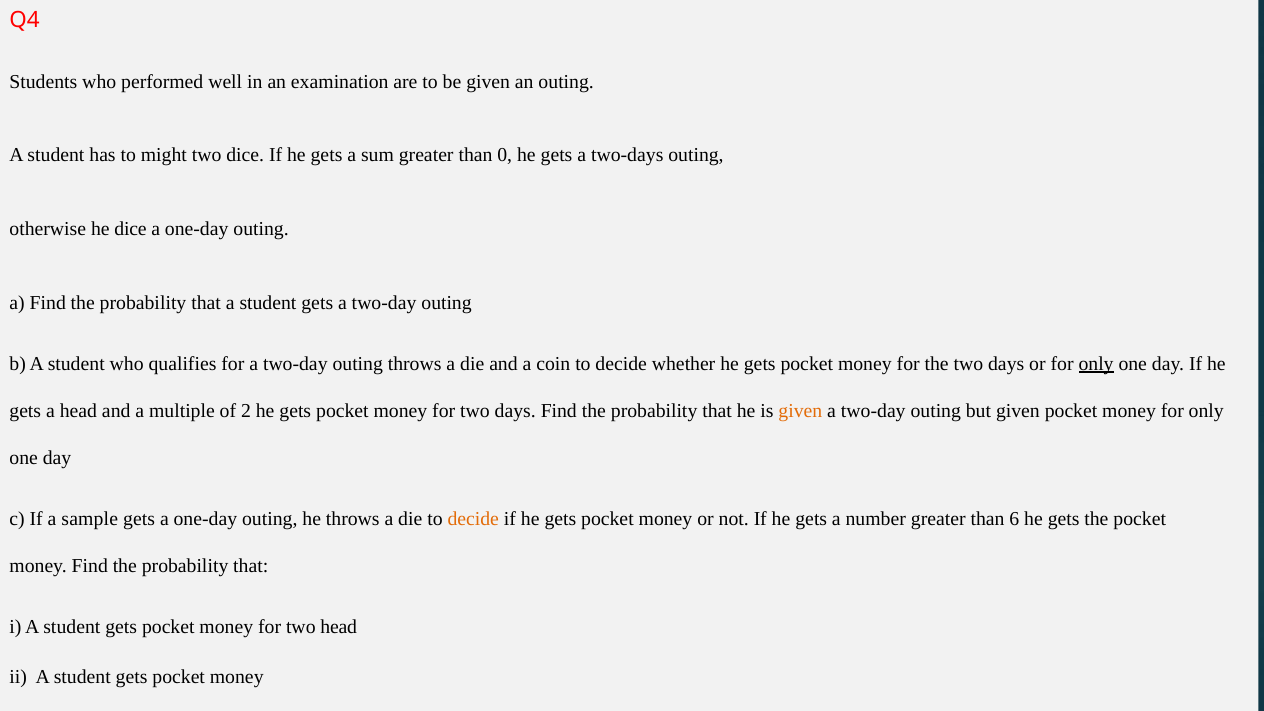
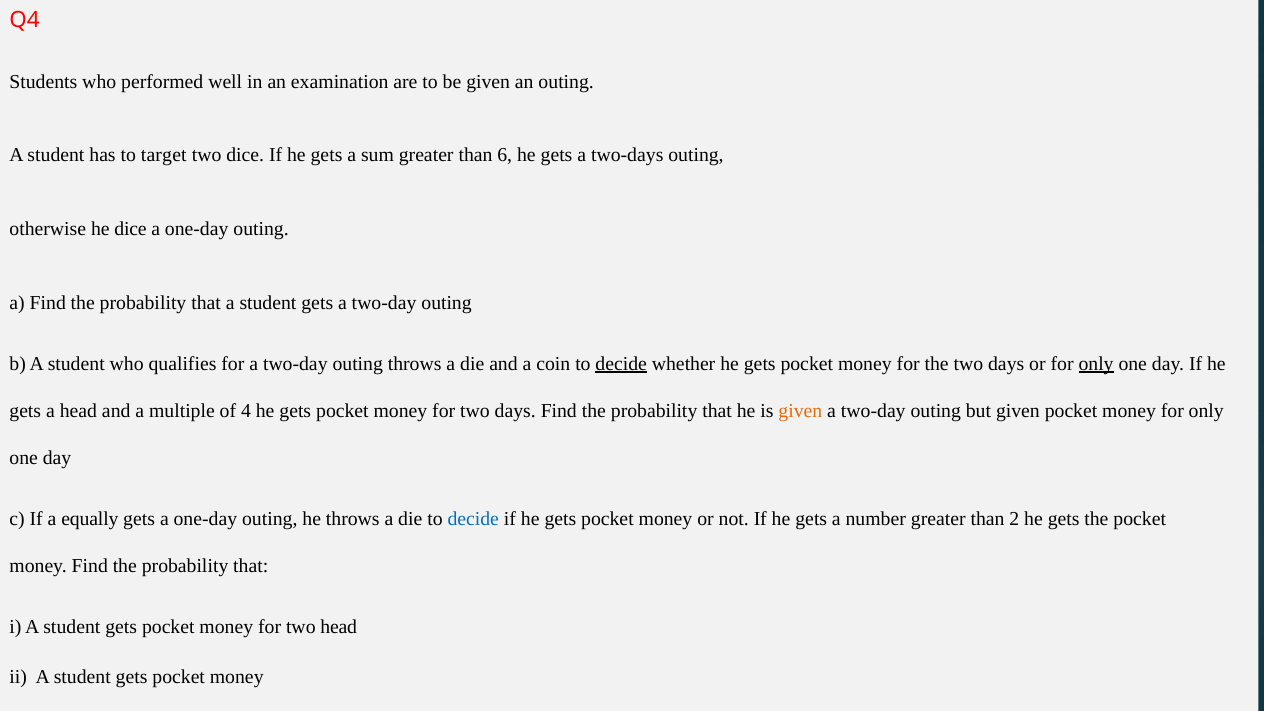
might: might -> target
0: 0 -> 6
decide at (621, 364) underline: none -> present
2: 2 -> 4
sample: sample -> equally
decide at (473, 519) colour: orange -> blue
6: 6 -> 2
